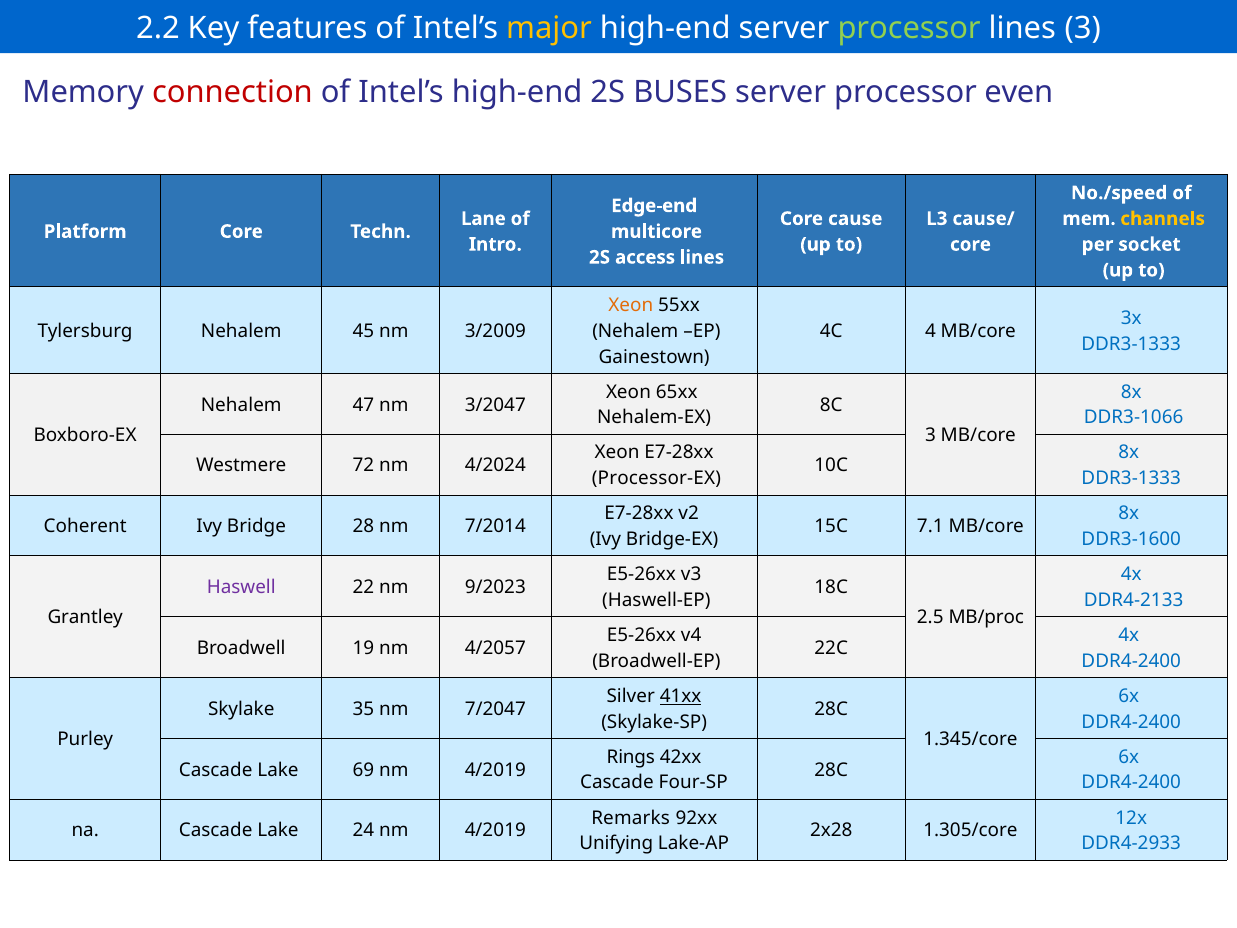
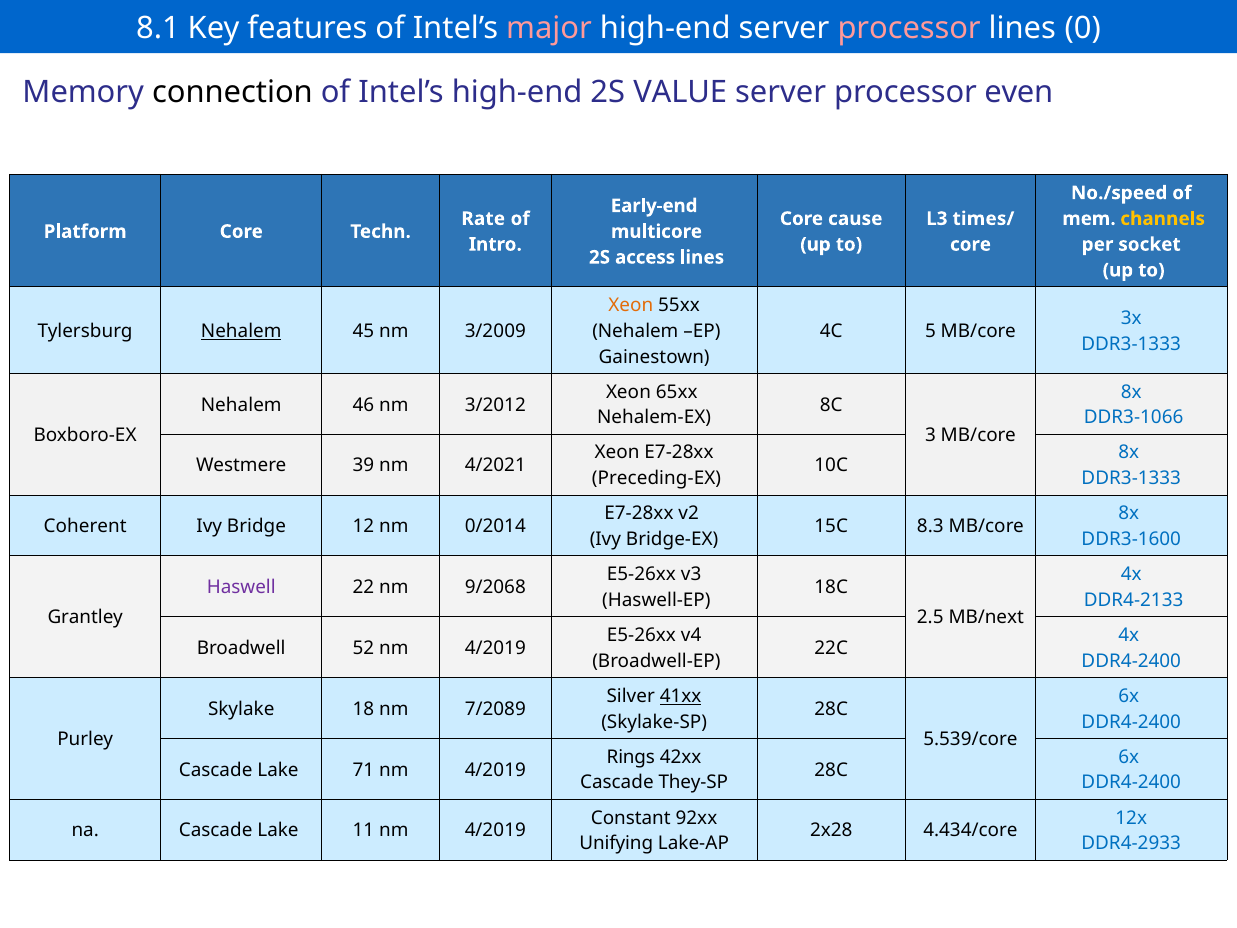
2.2: 2.2 -> 8.1
major colour: yellow -> pink
processor at (909, 29) colour: light green -> pink
lines 3: 3 -> 0
connection colour: red -> black
BUSES: BUSES -> VALUE
Edge-end: Edge-end -> Early-end
Lane: Lane -> Rate
cause/: cause/ -> times/
Nehalem at (241, 331) underline: none -> present
4: 4 -> 5
47: 47 -> 46
3/2047: 3/2047 -> 3/2012
72: 72 -> 39
4/2024: 4/2024 -> 4/2021
Processor-EX: Processor-EX -> Preceding-EX
28: 28 -> 12
7/2014: 7/2014 -> 0/2014
7.1: 7.1 -> 8.3
9/2023: 9/2023 -> 9/2068
MB/proc: MB/proc -> MB/next
19: 19 -> 52
4/2057 at (495, 648): 4/2057 -> 4/2019
35: 35 -> 18
7/2047: 7/2047 -> 7/2089
1.345/core: 1.345/core -> 5.539/core
69: 69 -> 71
Four-SP: Four-SP -> They-SP
Remarks: Remarks -> Constant
24: 24 -> 11
1.305/core: 1.305/core -> 4.434/core
